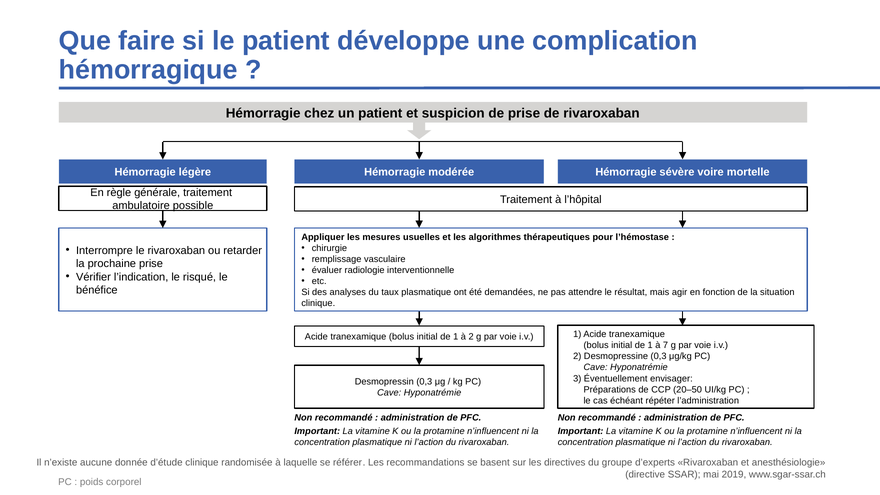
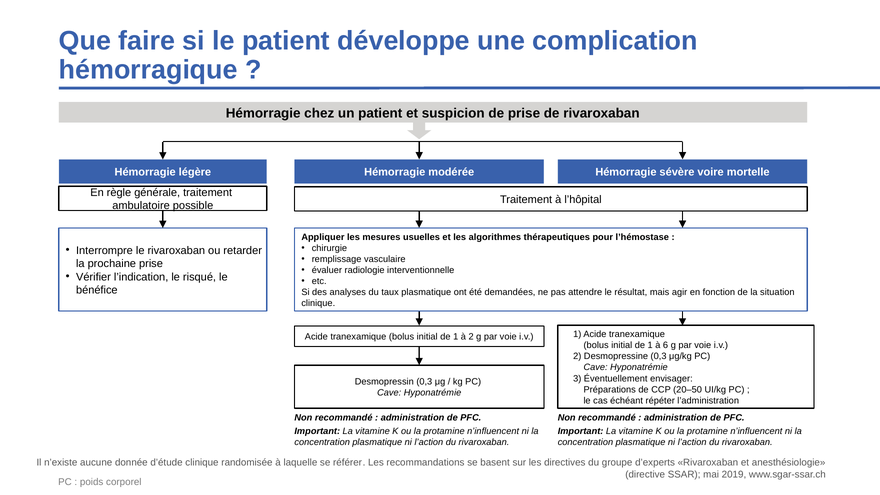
7: 7 -> 6
